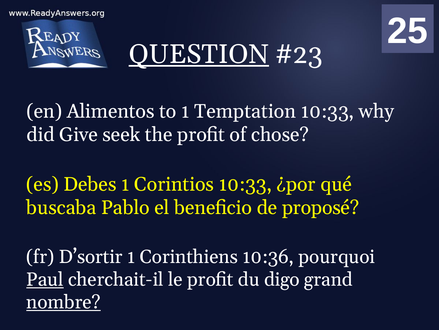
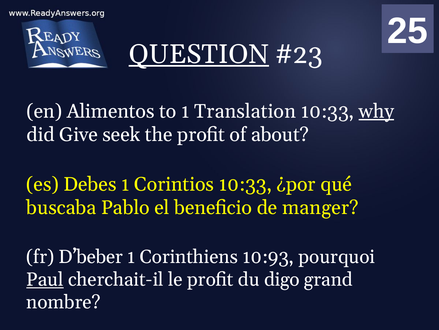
Temptation: Temptation -> Translation
why underline: none -> present
chose: chose -> about
proposé: proposé -> manger
D’sortir: D’sortir -> D’beber
10:36: 10:36 -> 10:93
nombre underline: present -> none
